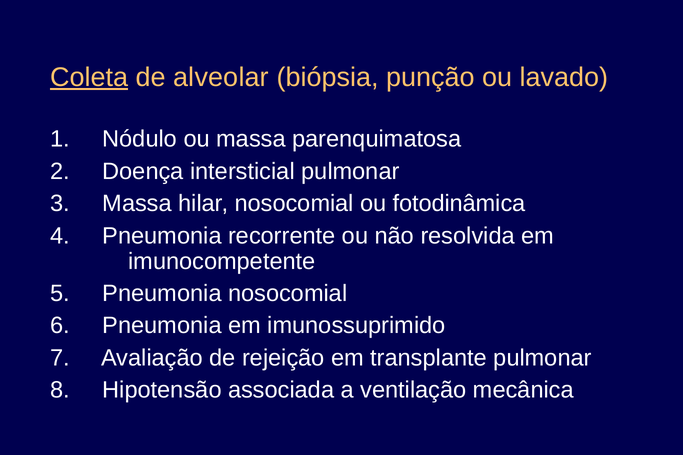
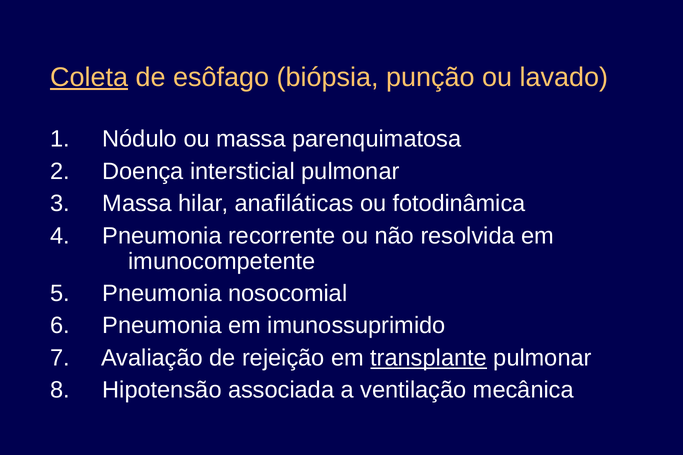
alveolar: alveolar -> esôfago
hilar nosocomial: nosocomial -> anafiláticas
transplante underline: none -> present
